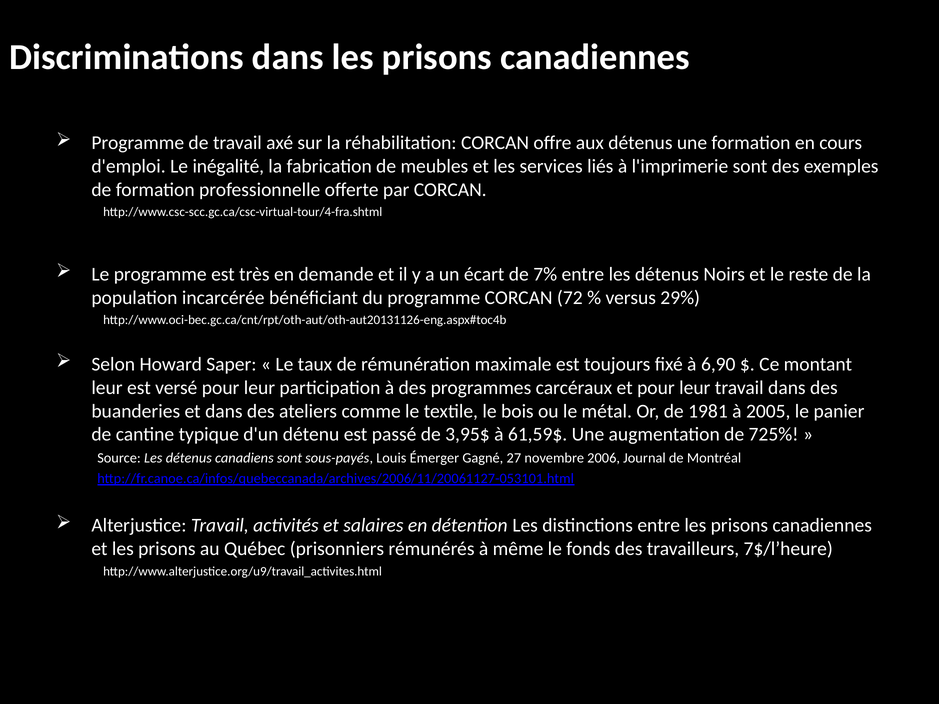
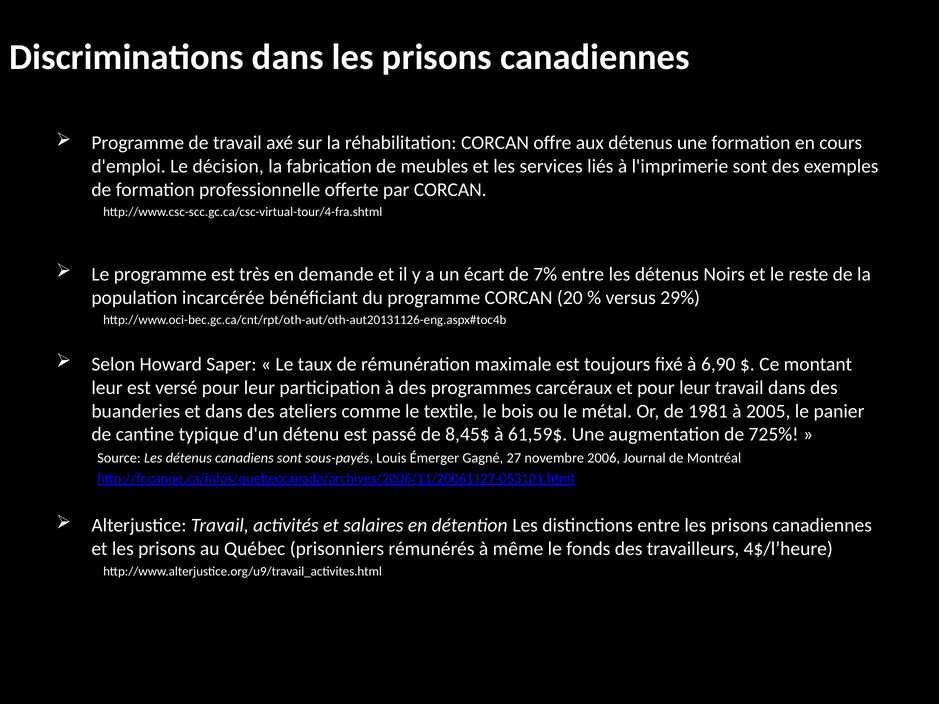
inégalité: inégalité -> décision
72: 72 -> 20
3,95$: 3,95$ -> 8,45$
7$/l’heure: 7$/l’heure -> 4$/l’heure
